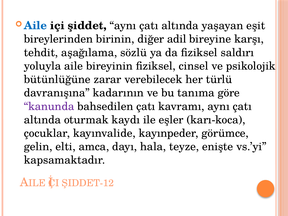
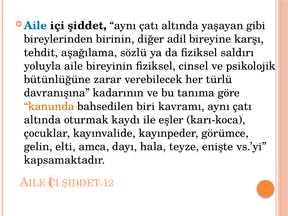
eşit: eşit -> gibi
kanunda colour: purple -> orange
bahsedilen çatı: çatı -> biri
